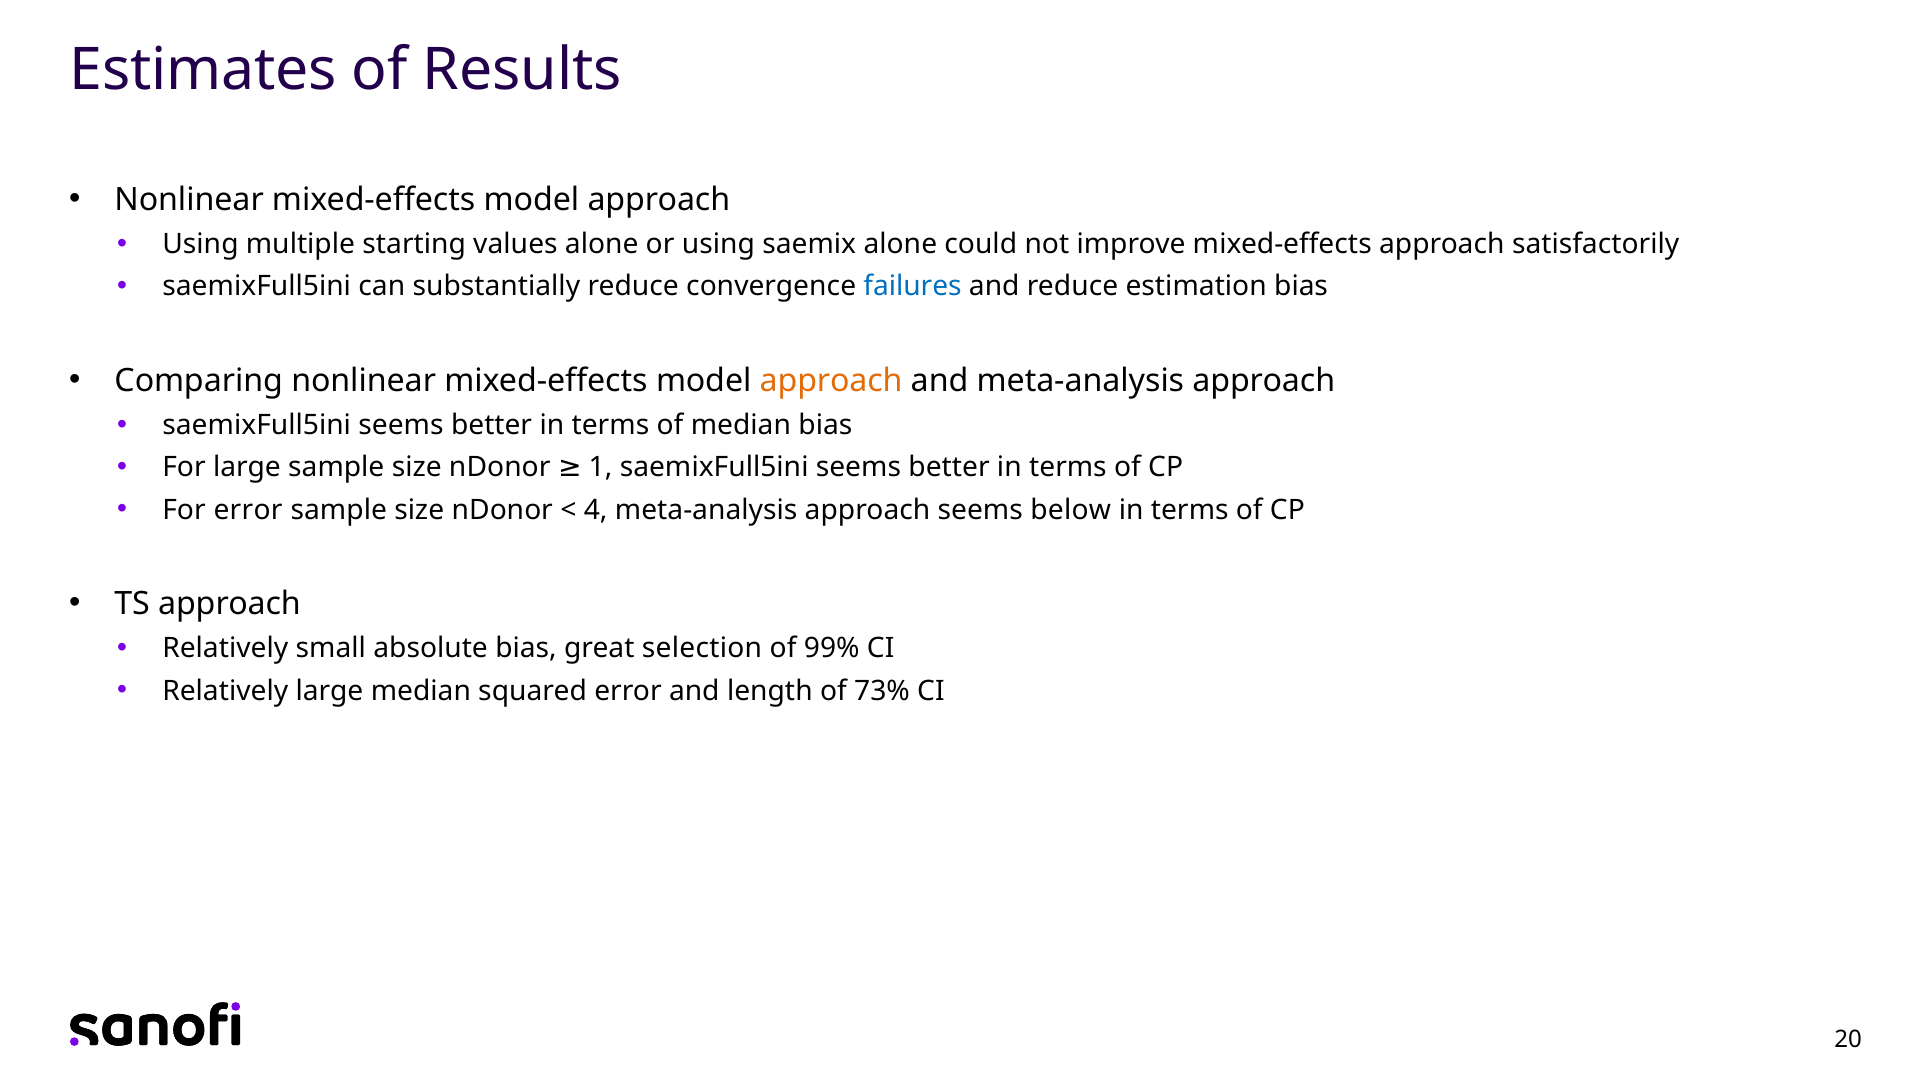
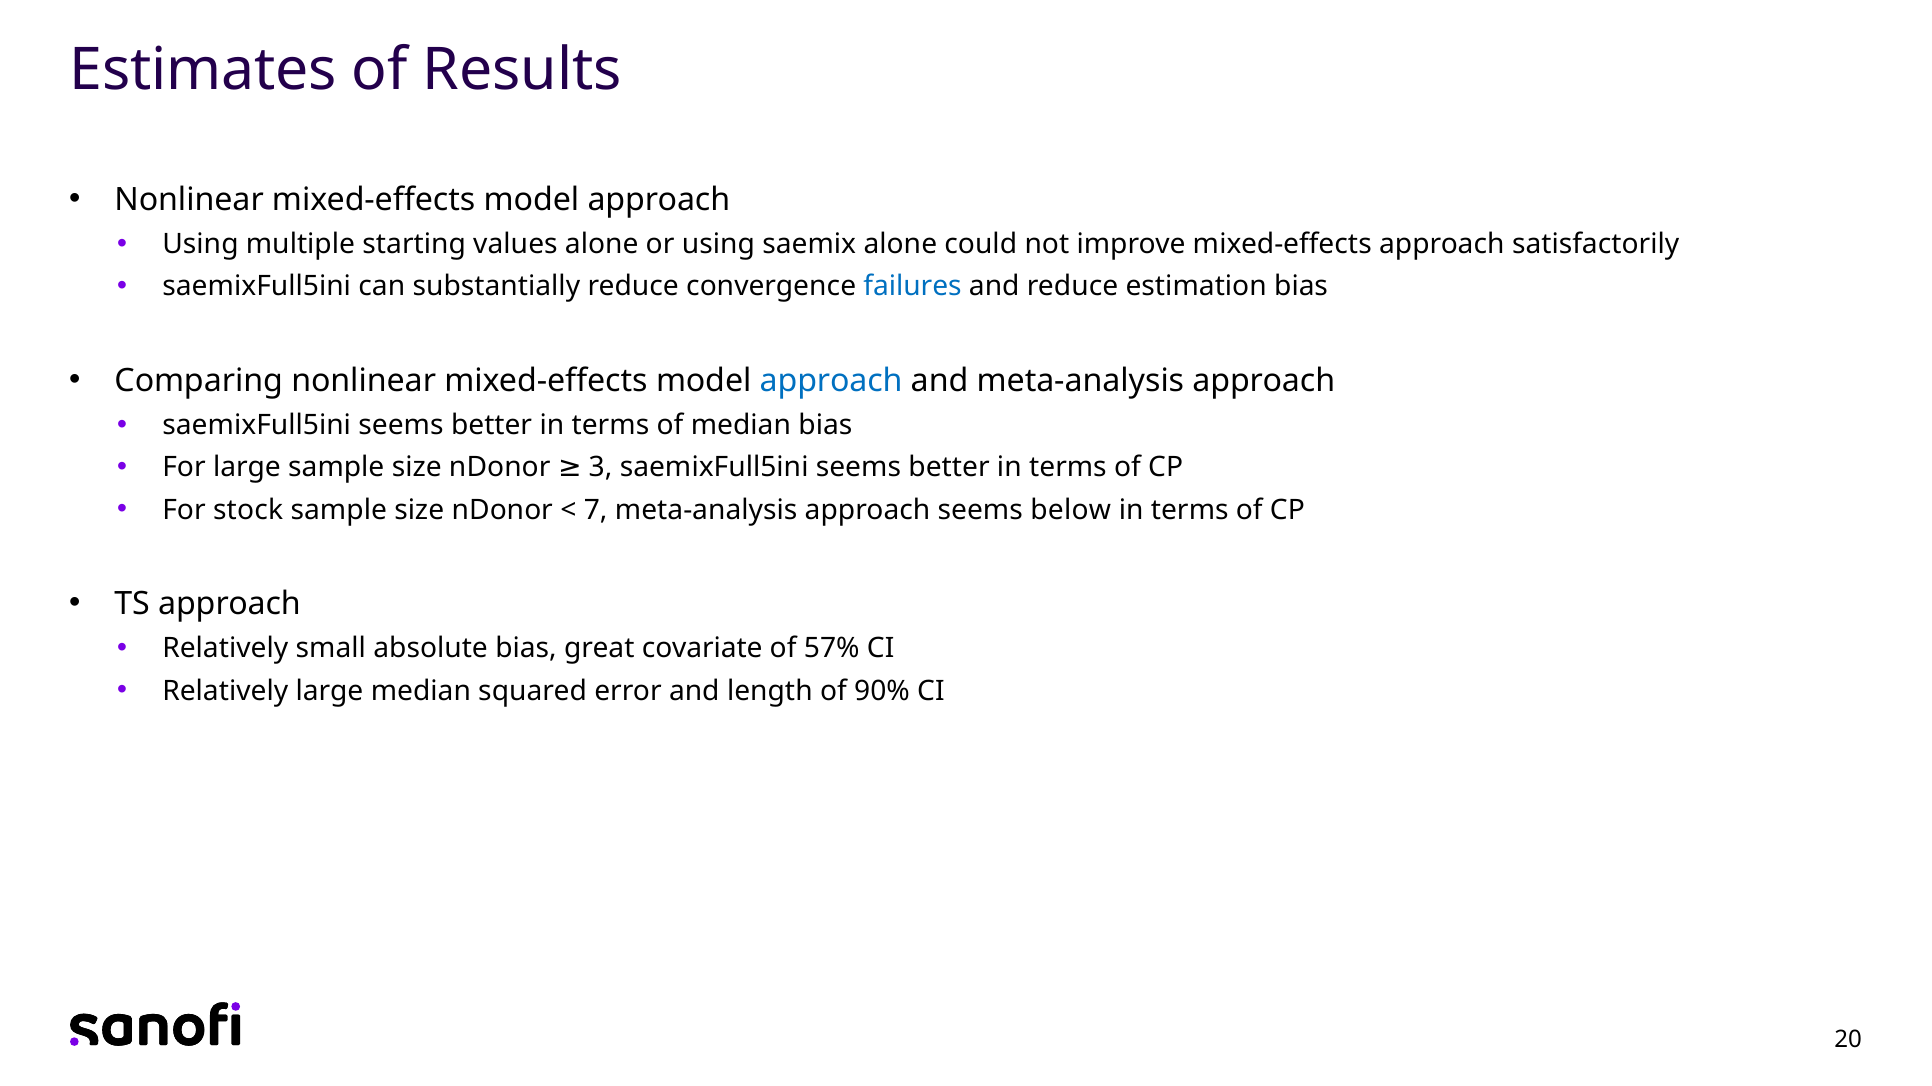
approach at (831, 381) colour: orange -> blue
1: 1 -> 3
For error: error -> stock
4: 4 -> 7
selection: selection -> covariate
99%: 99% -> 57%
73%: 73% -> 90%
